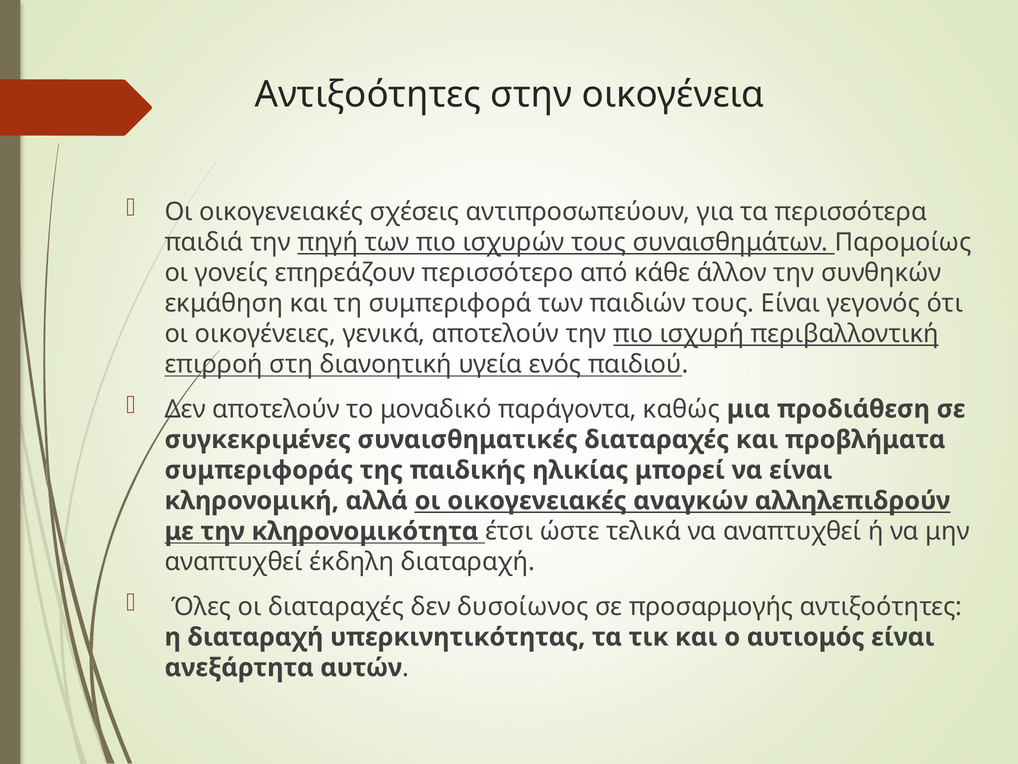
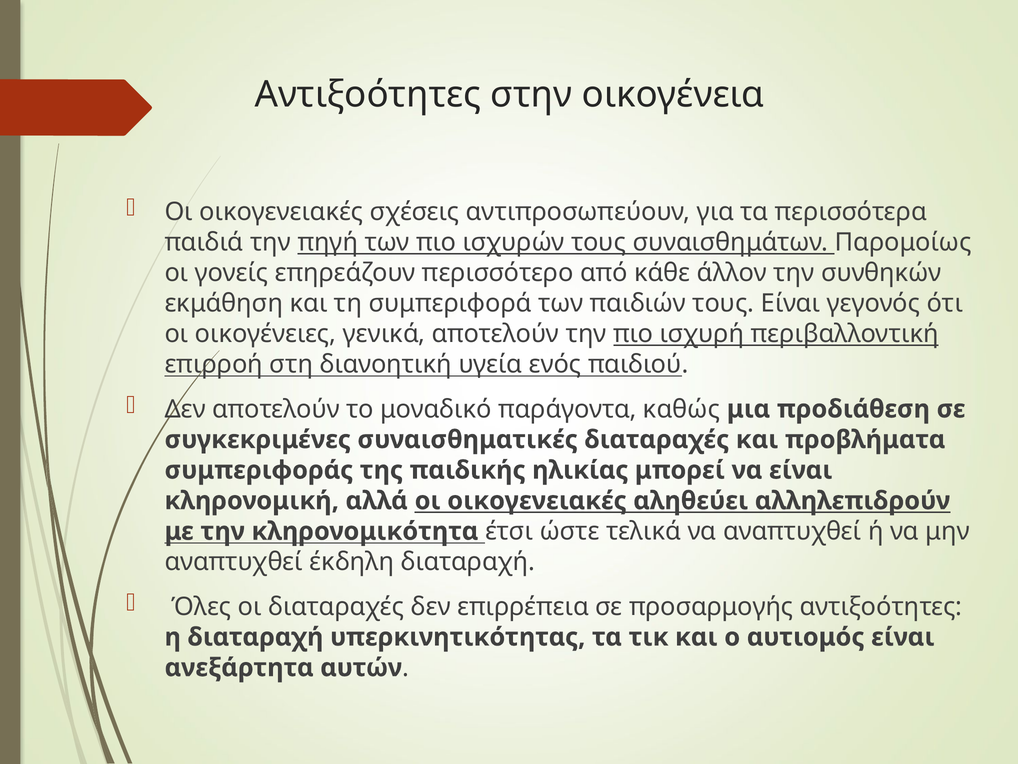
αναγκών: αναγκών -> αληθεύει
δυσοίωνος: δυσοίωνος -> επιρρέπεια
